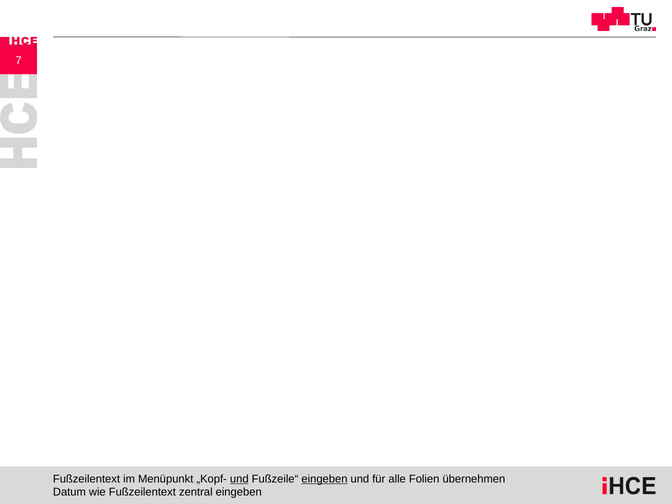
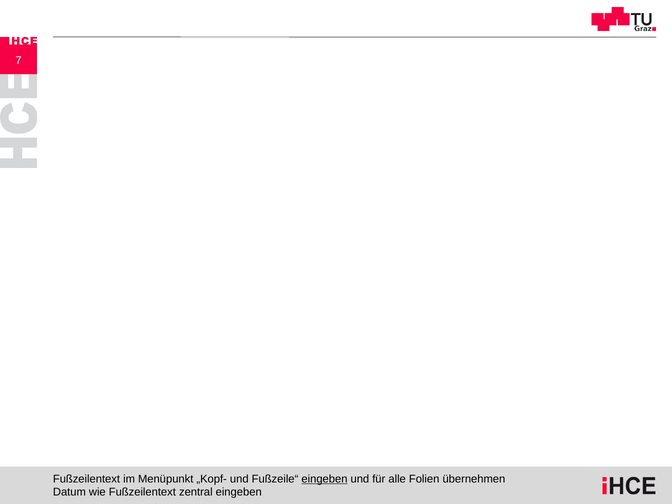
und at (239, 479) underline: present -> none
